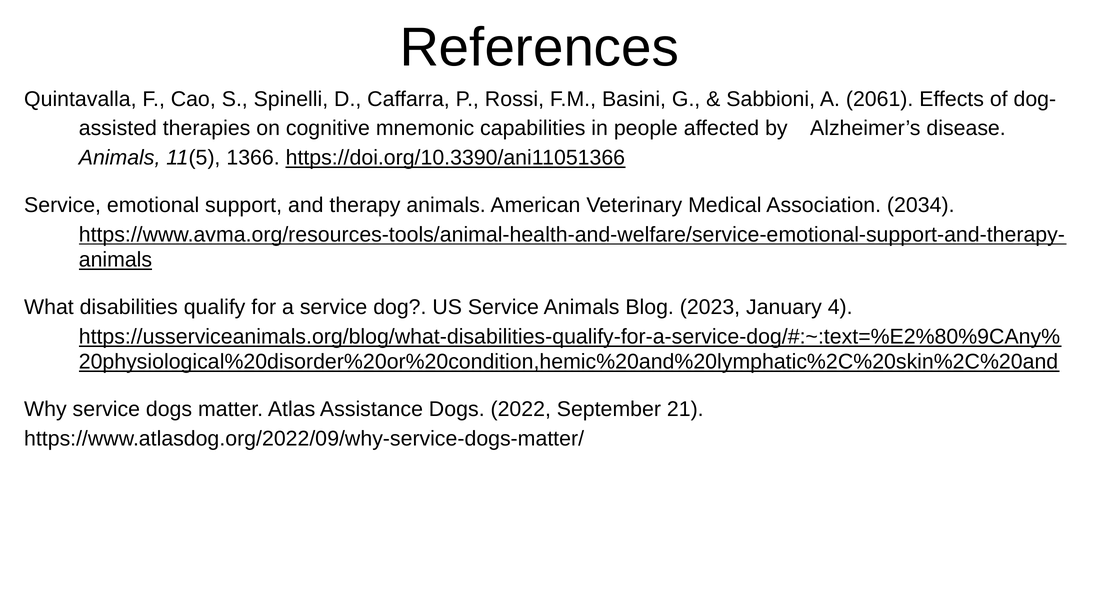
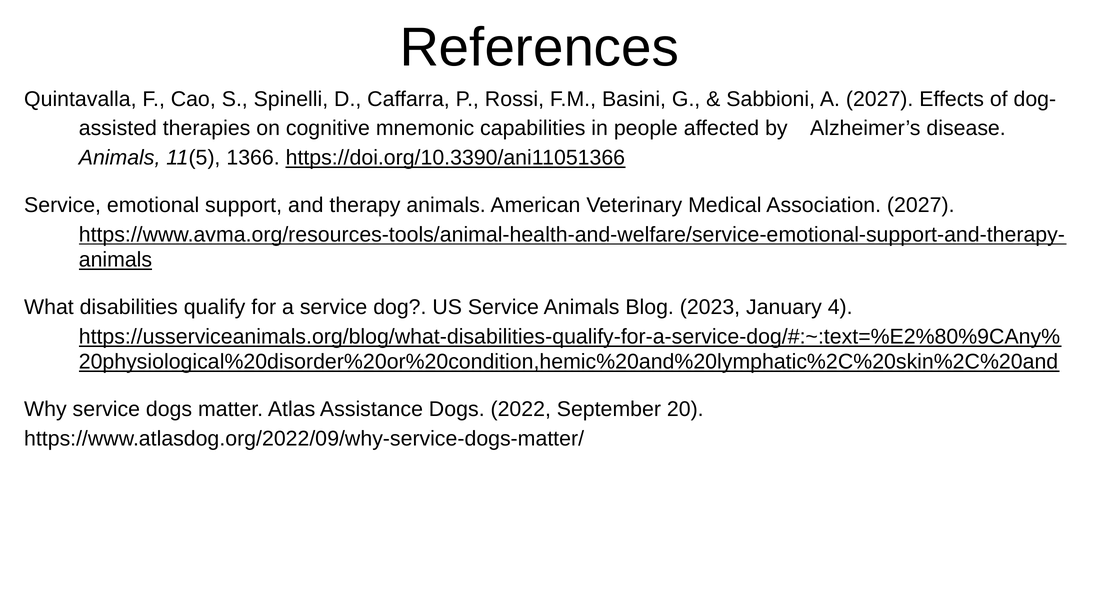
A 2061: 2061 -> 2027
Association 2034: 2034 -> 2027
21: 21 -> 20
